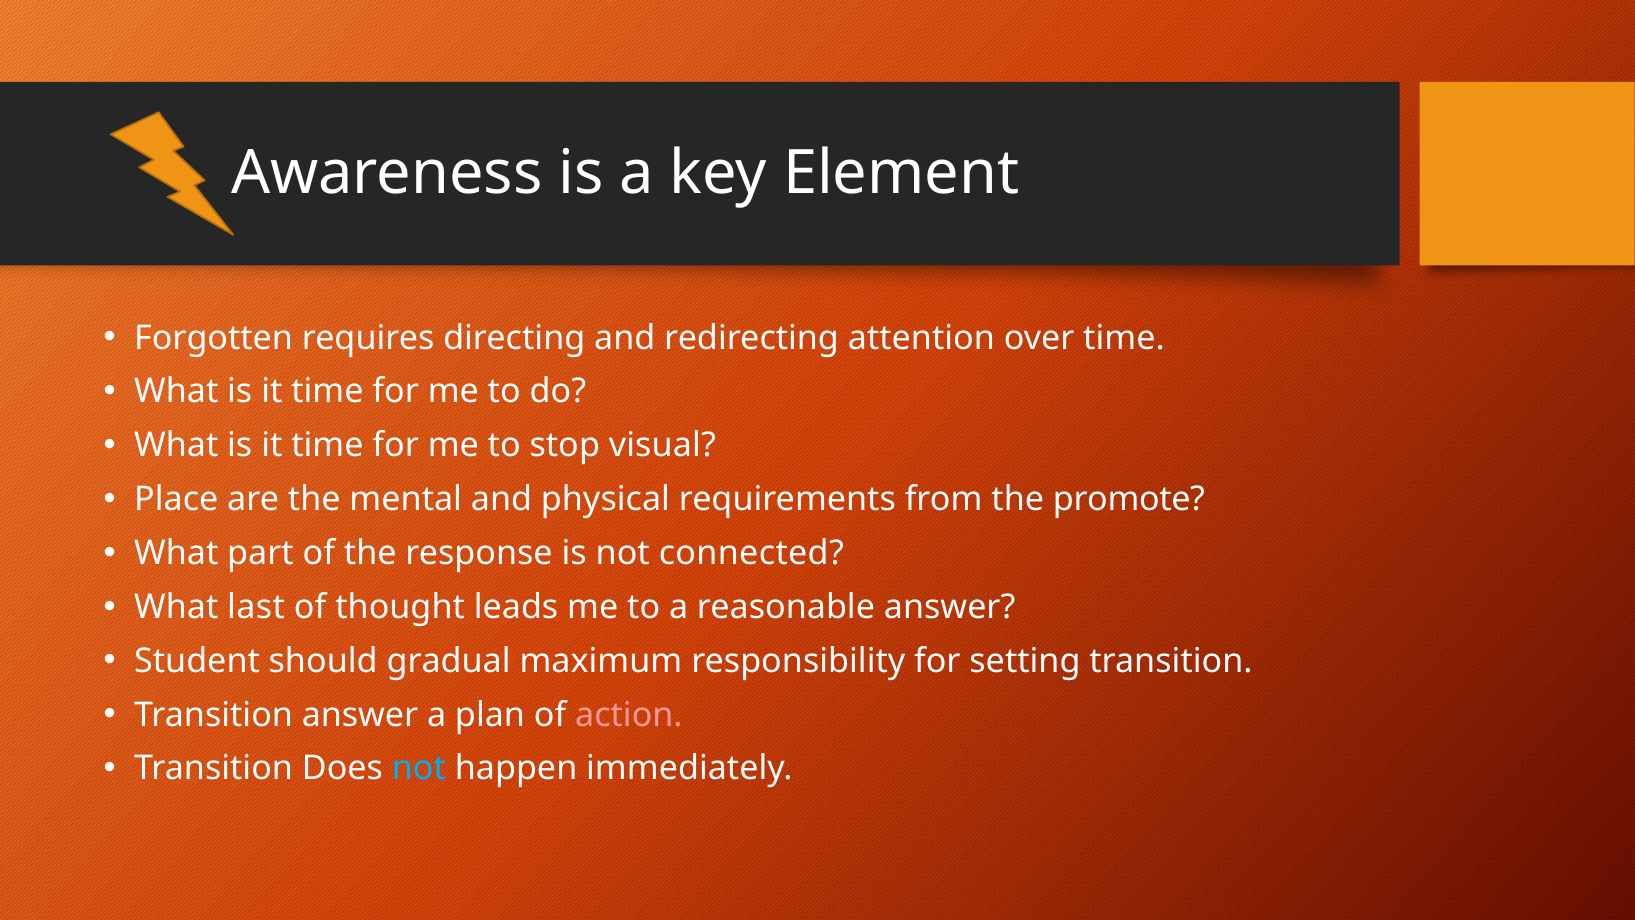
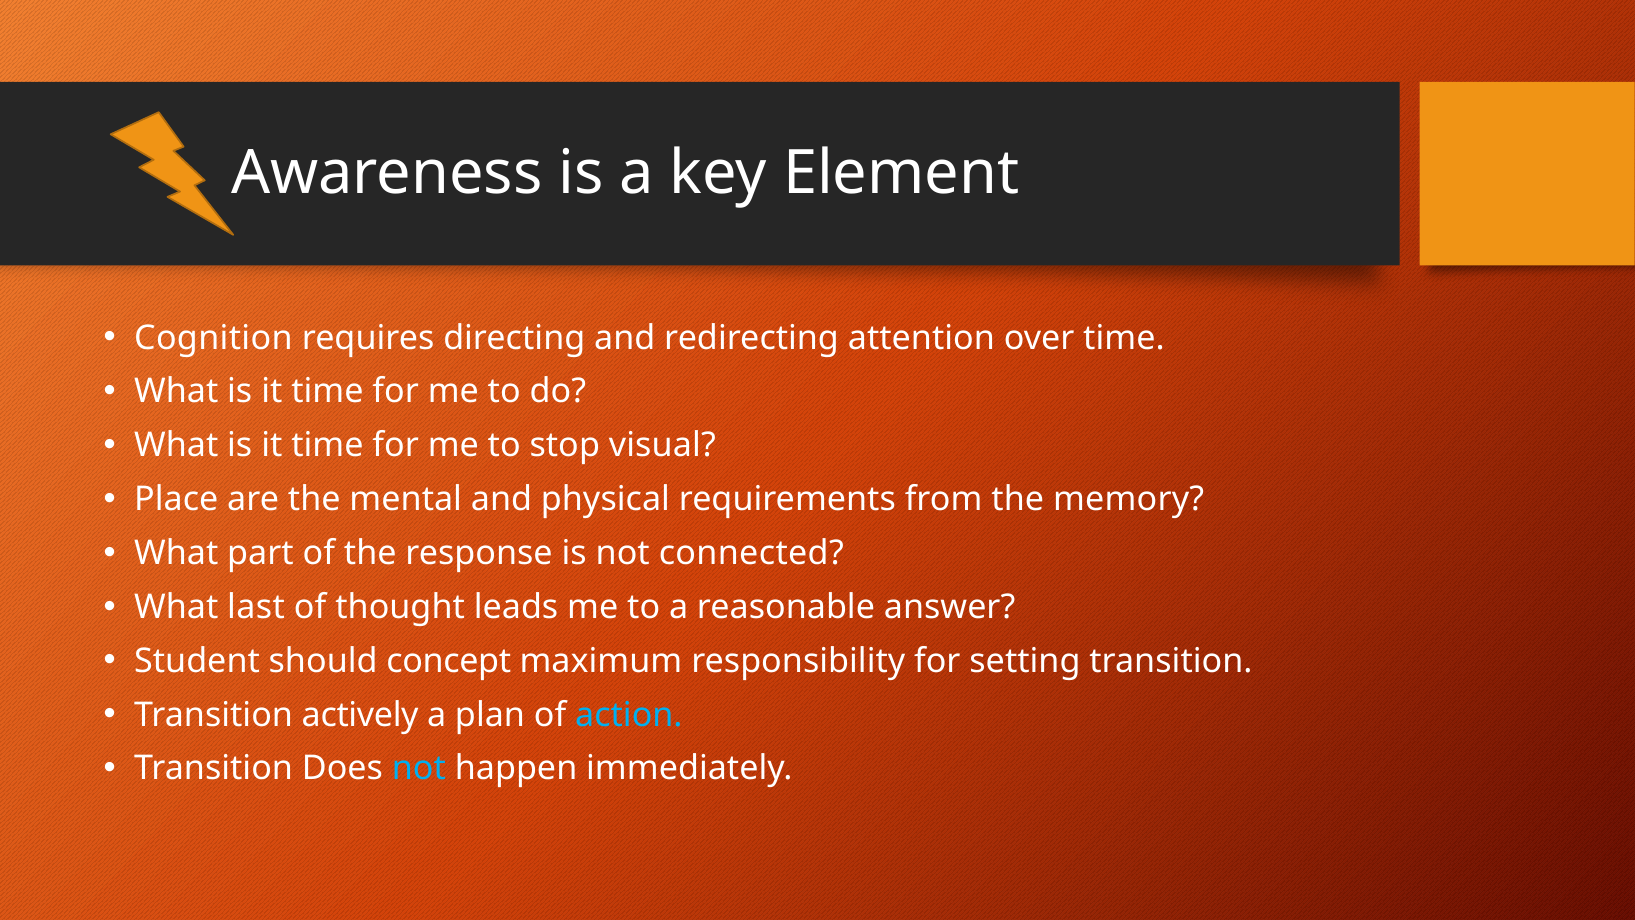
Forgotten: Forgotten -> Cognition
promote: promote -> memory
gradual: gradual -> concept
Transition answer: answer -> actively
action colour: pink -> light blue
